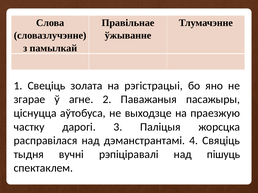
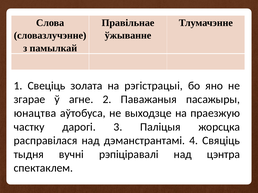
ціснуцца: ціснуцца -> юнацтва
пішуць: пішуць -> цэнтра
